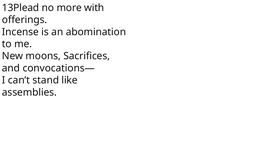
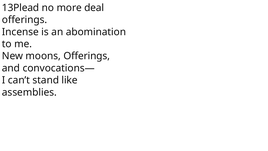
with: with -> deal
moons Sacrifices: Sacrifices -> Offerings
